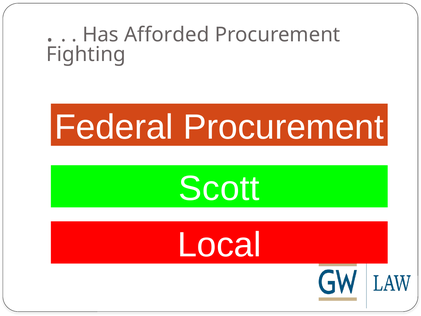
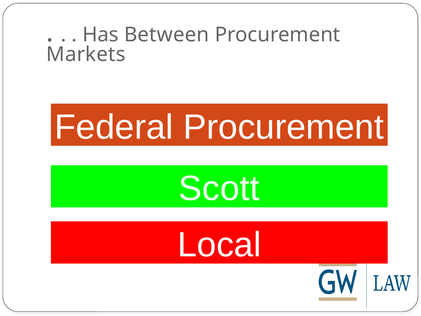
Afforded: Afforded -> Between
Fighting: Fighting -> Markets
